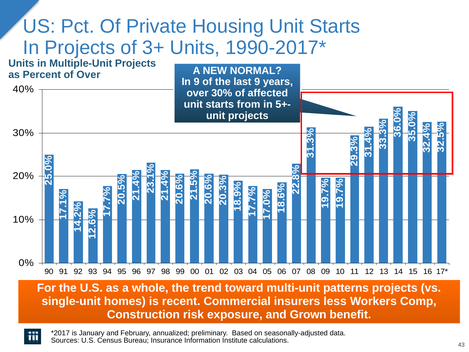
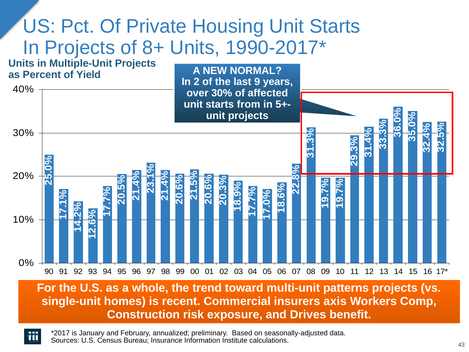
3+: 3+ -> 8+
of Over: Over -> Yield
In 9: 9 -> 2
less: less -> axis
Grown: Grown -> Drives
